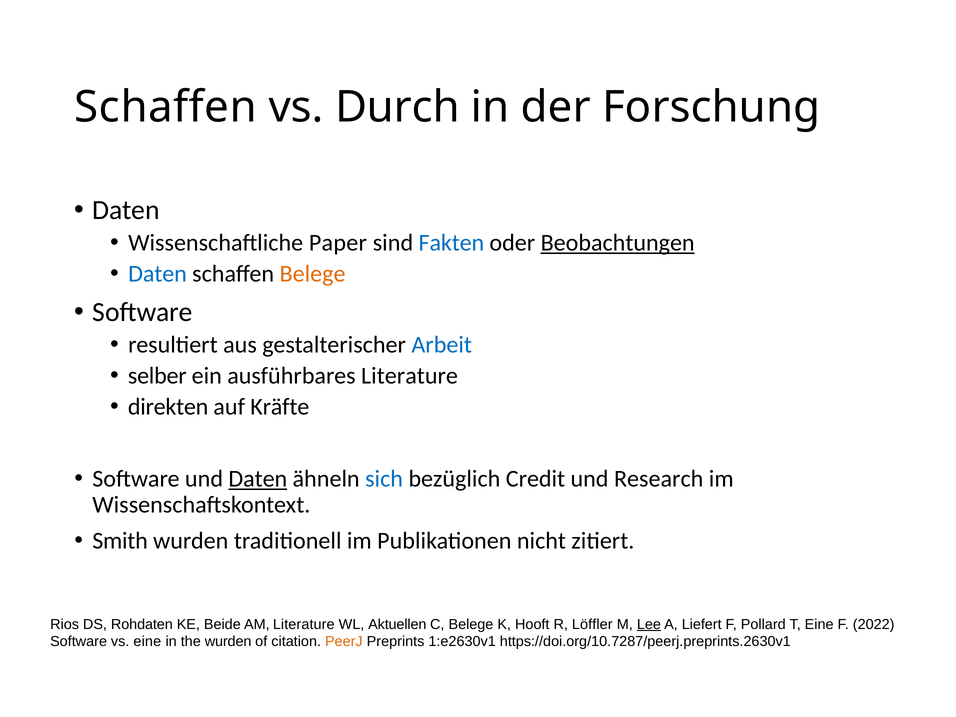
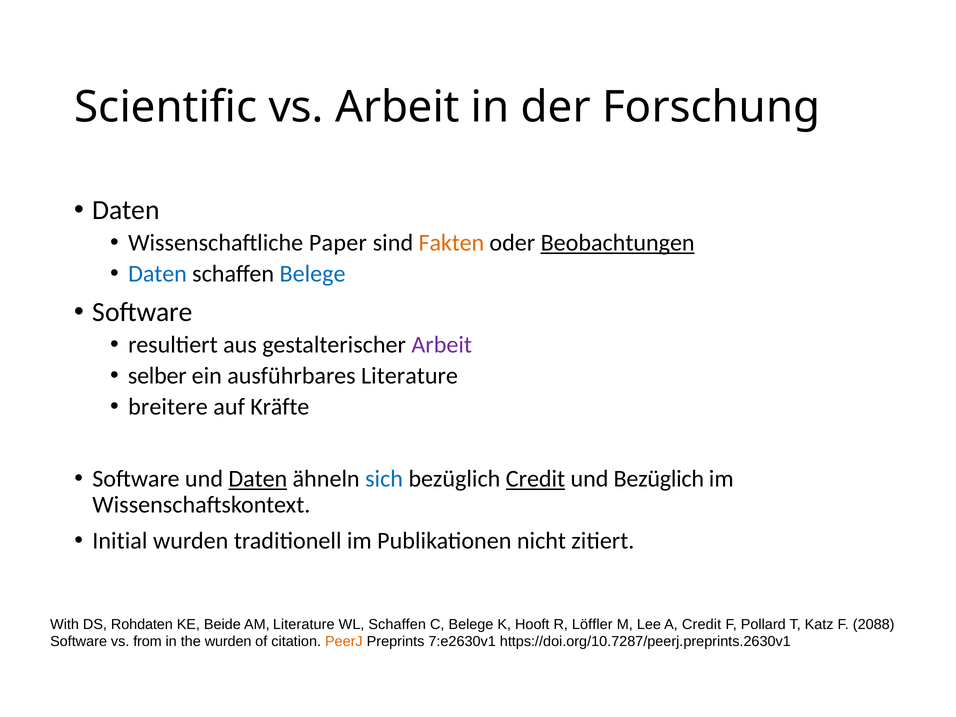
Schaffen at (166, 107): Schaffen -> Scientific
vs Durch: Durch -> Arbeit
Fakten colour: blue -> orange
Belege at (313, 274) colour: orange -> blue
Arbeit at (442, 345) colour: blue -> purple
direkten: direkten -> breitere
Credit at (535, 479) underline: none -> present
und Research: Research -> Bezüglich
Smith: Smith -> Initial
Rios: Rios -> With
WL Aktuellen: Aktuellen -> Schaffen
Lee underline: present -> none
A Liefert: Liefert -> Credit
T Eine: Eine -> Katz
2022: 2022 -> 2088
vs eine: eine -> from
1:e2630v1: 1:e2630v1 -> 7:e2630v1
